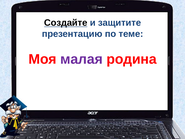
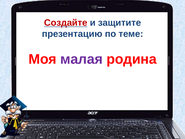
Создайте colour: black -> red
